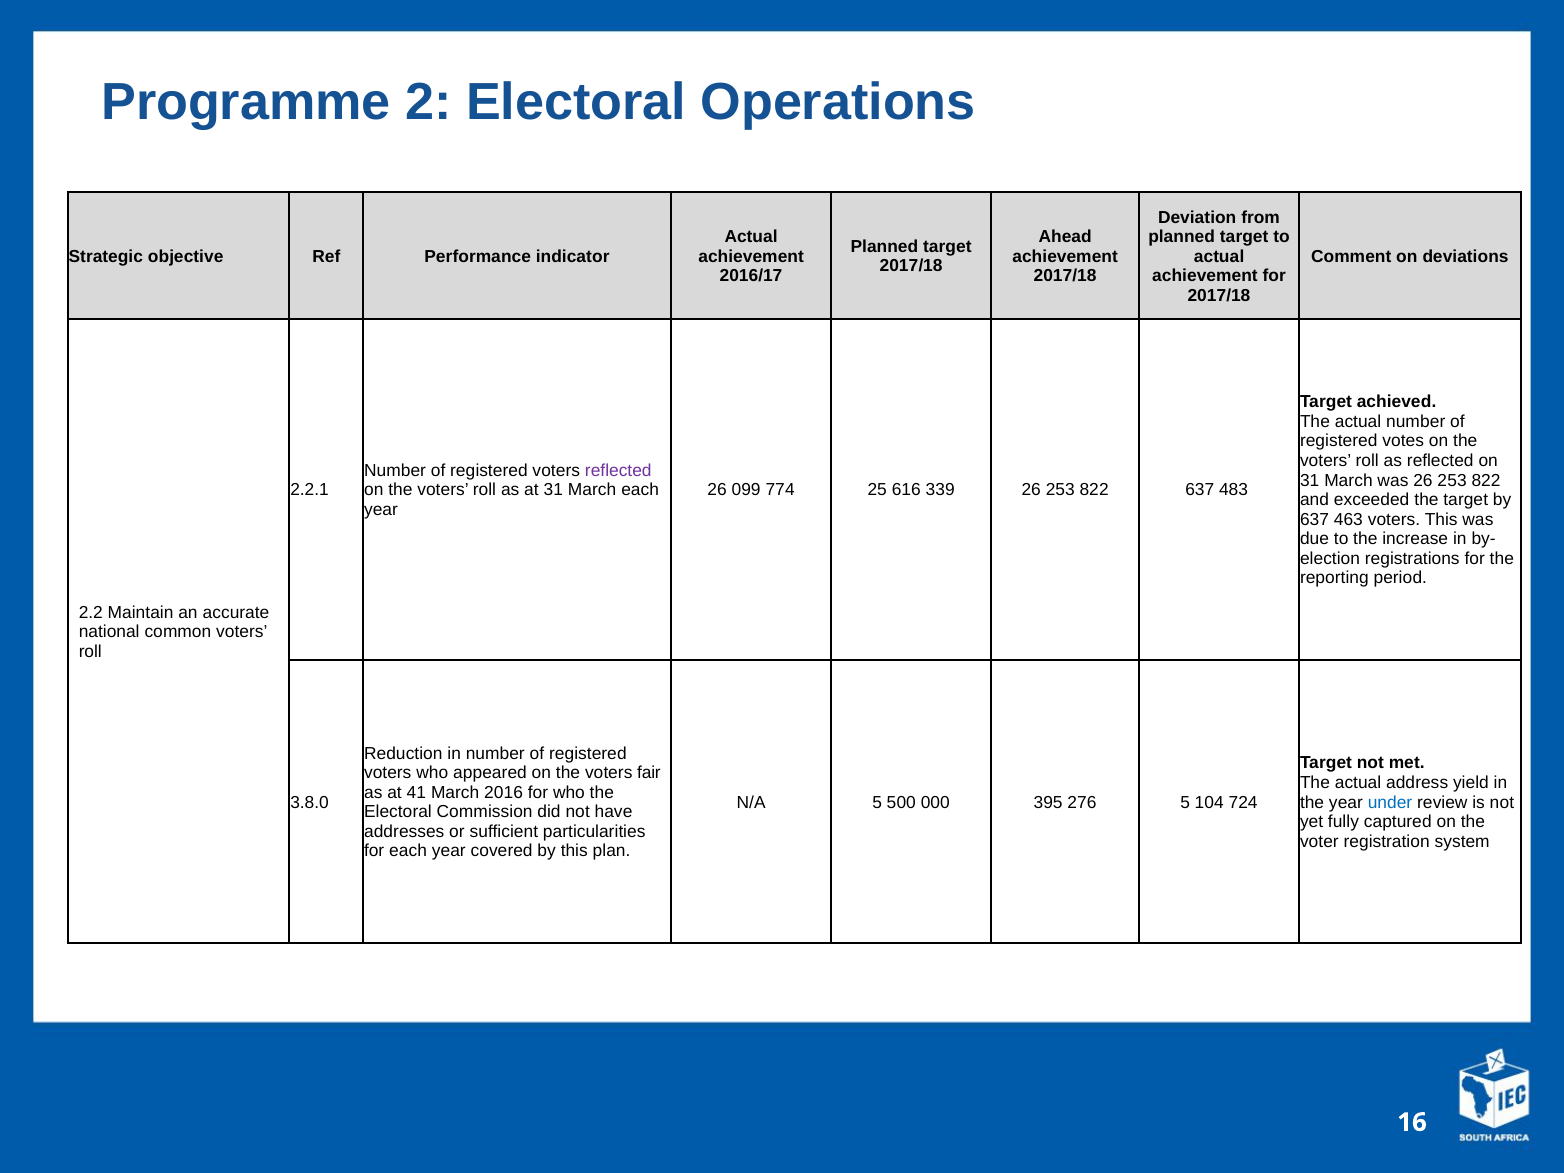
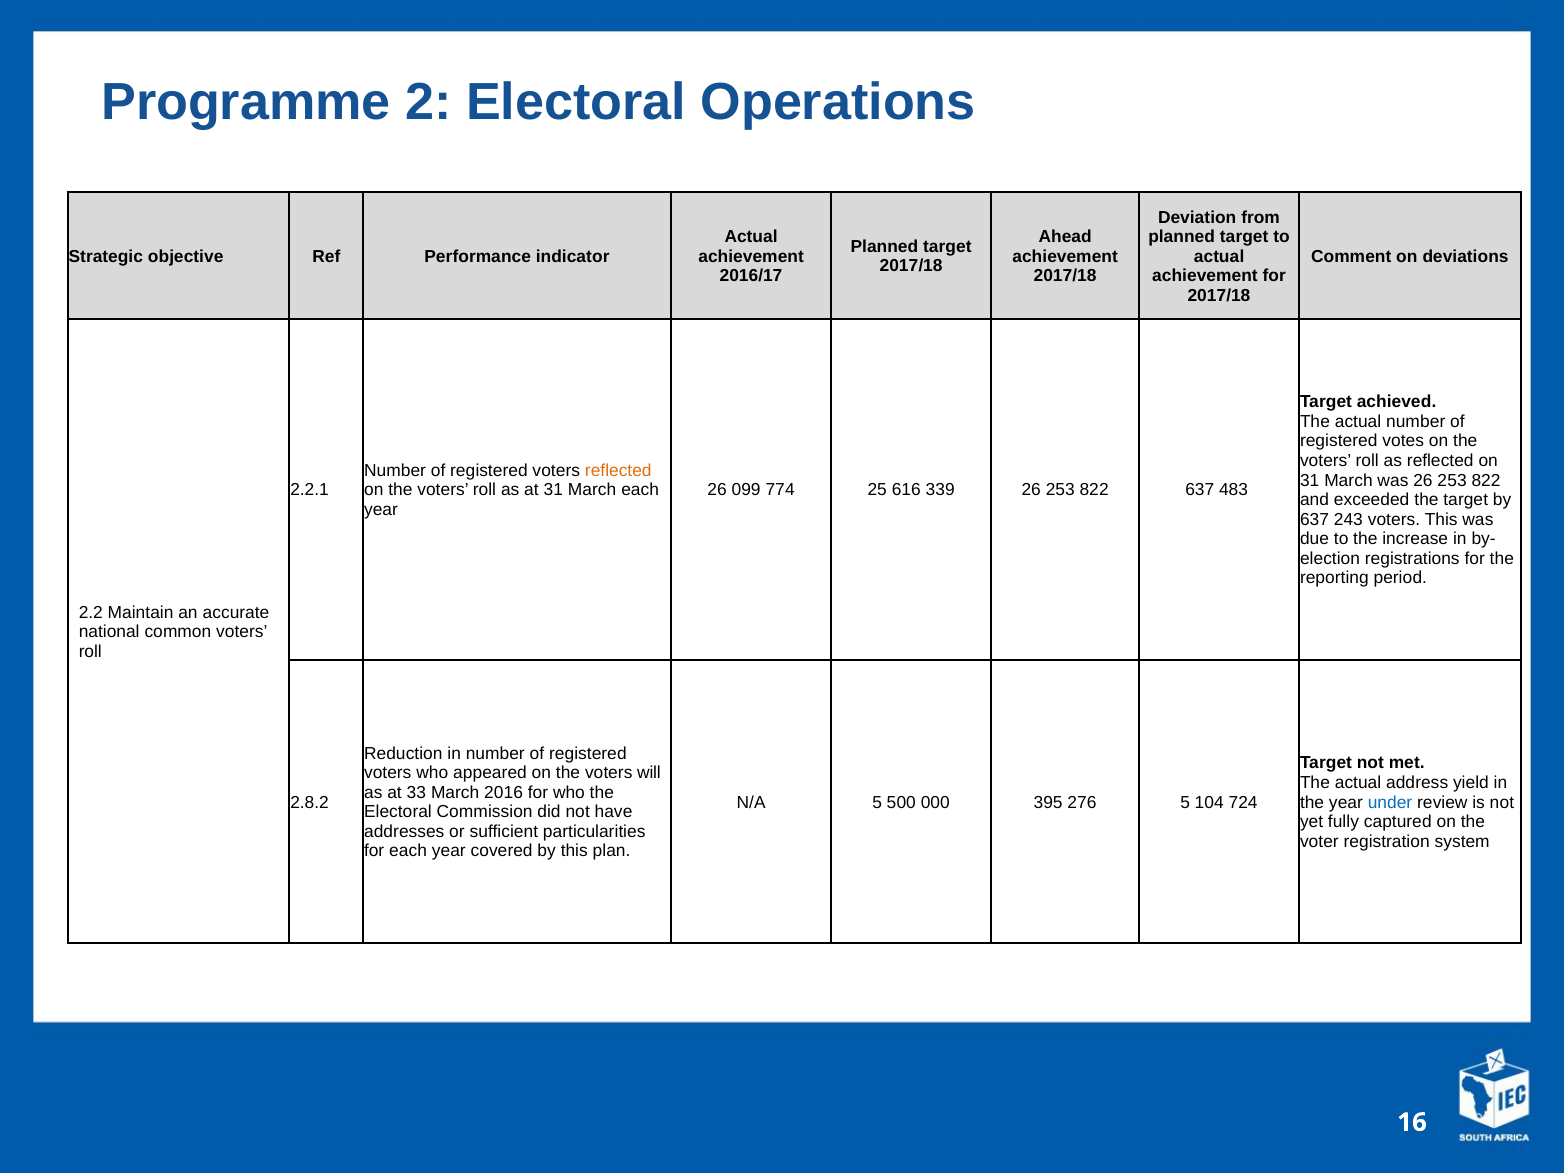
reflected at (618, 471) colour: purple -> orange
463: 463 -> 243
fair: fair -> will
41: 41 -> 33
3.8.0: 3.8.0 -> 2.8.2
